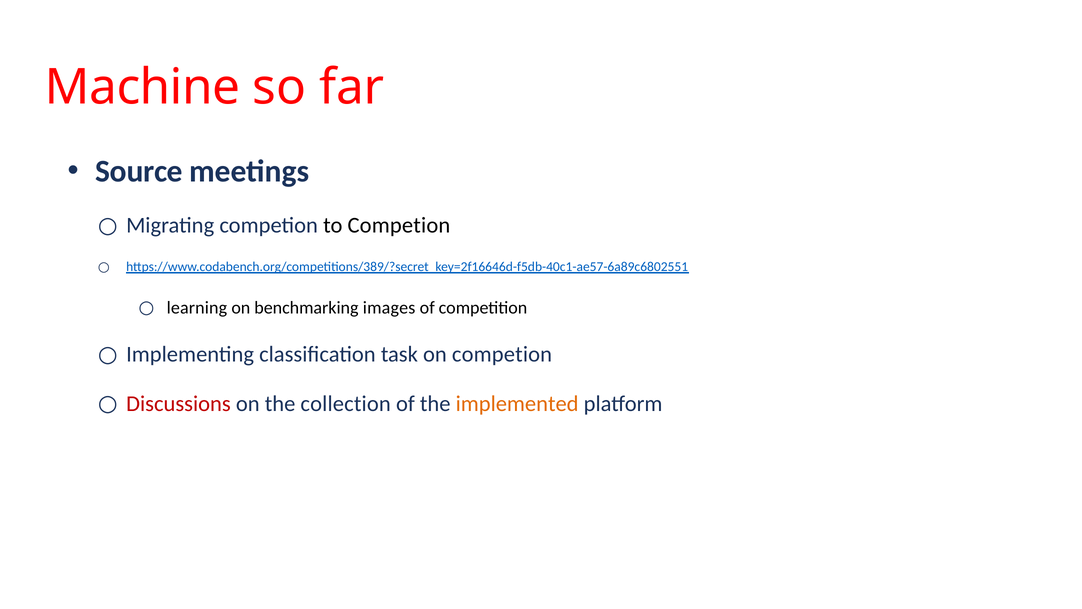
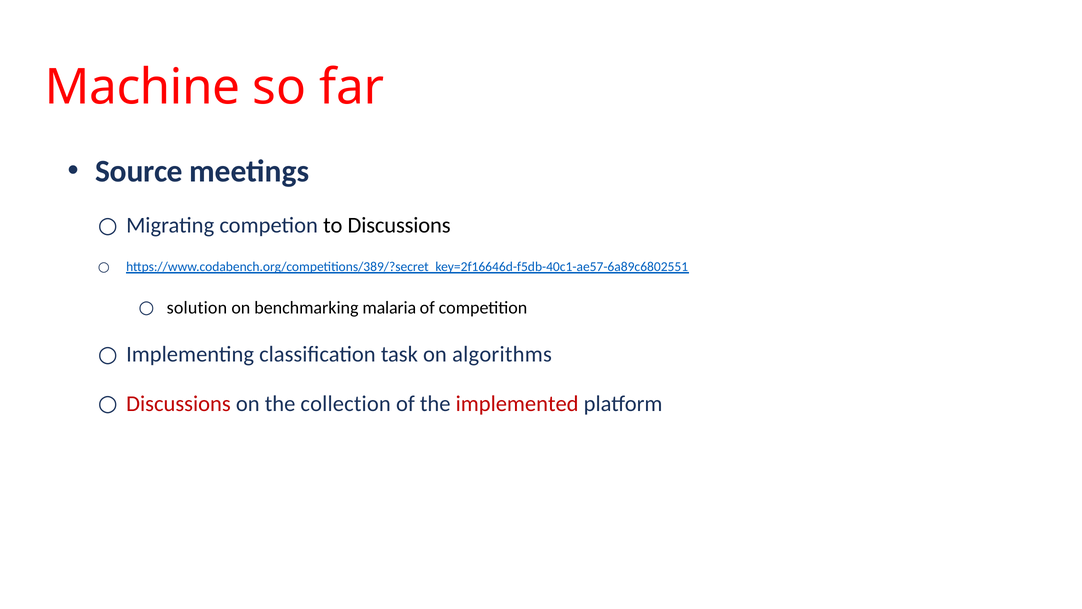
to Competion: Competion -> Discussions
learning: learning -> solution
images: images -> malaria
on competion: competion -> algorithms
implemented colour: orange -> red
